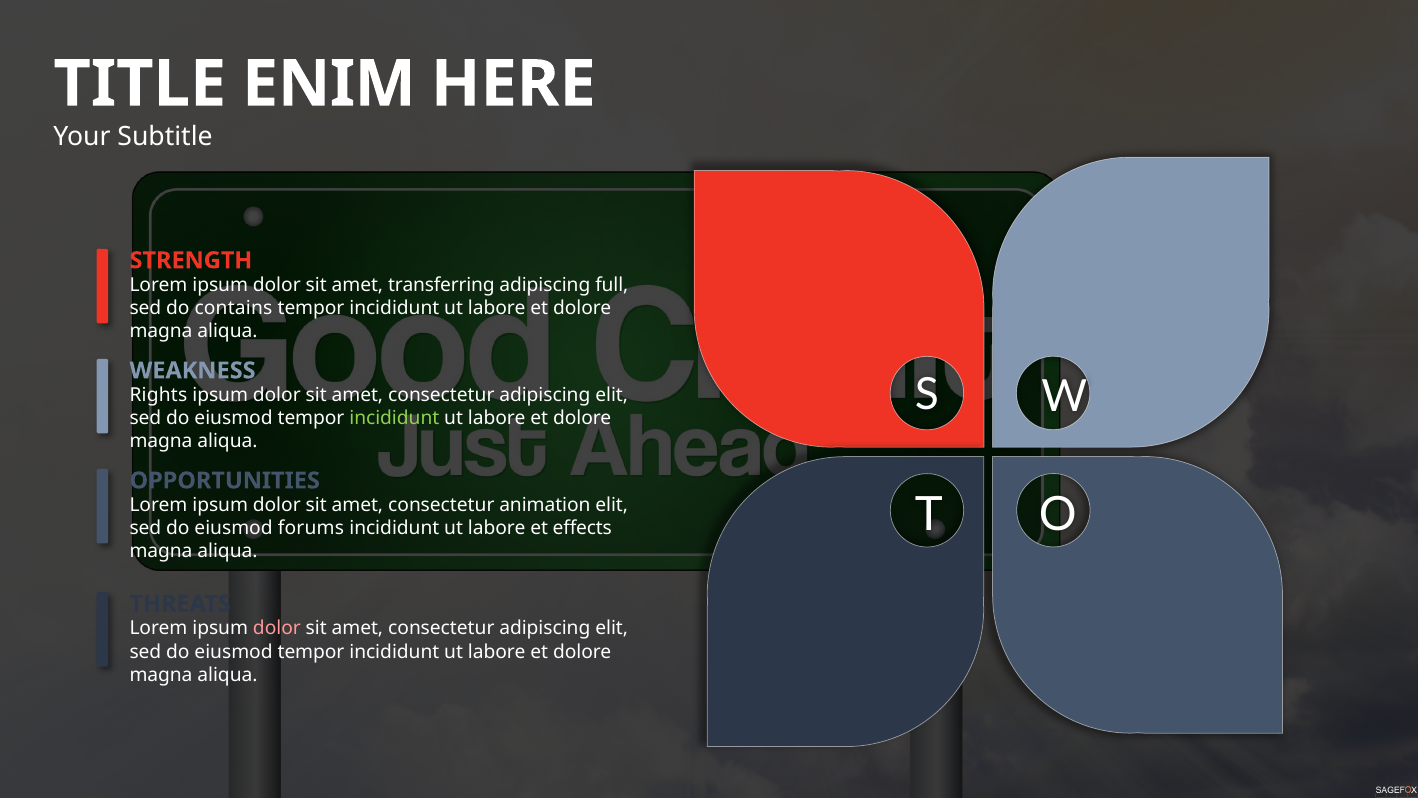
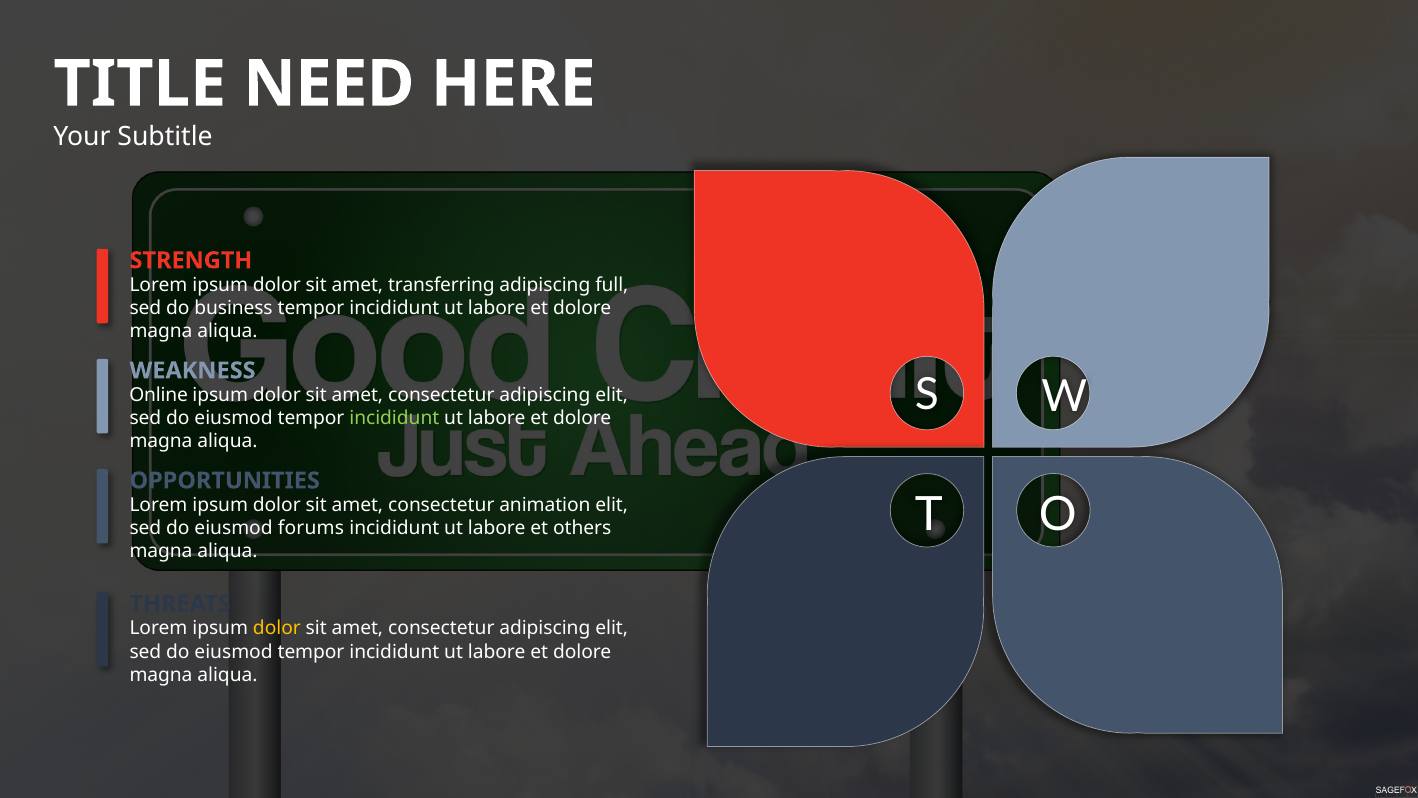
ENIM: ENIM -> NEED
contains: contains -> business
Rights: Rights -> Online
effects: effects -> others
dolor at (277, 628) colour: pink -> yellow
